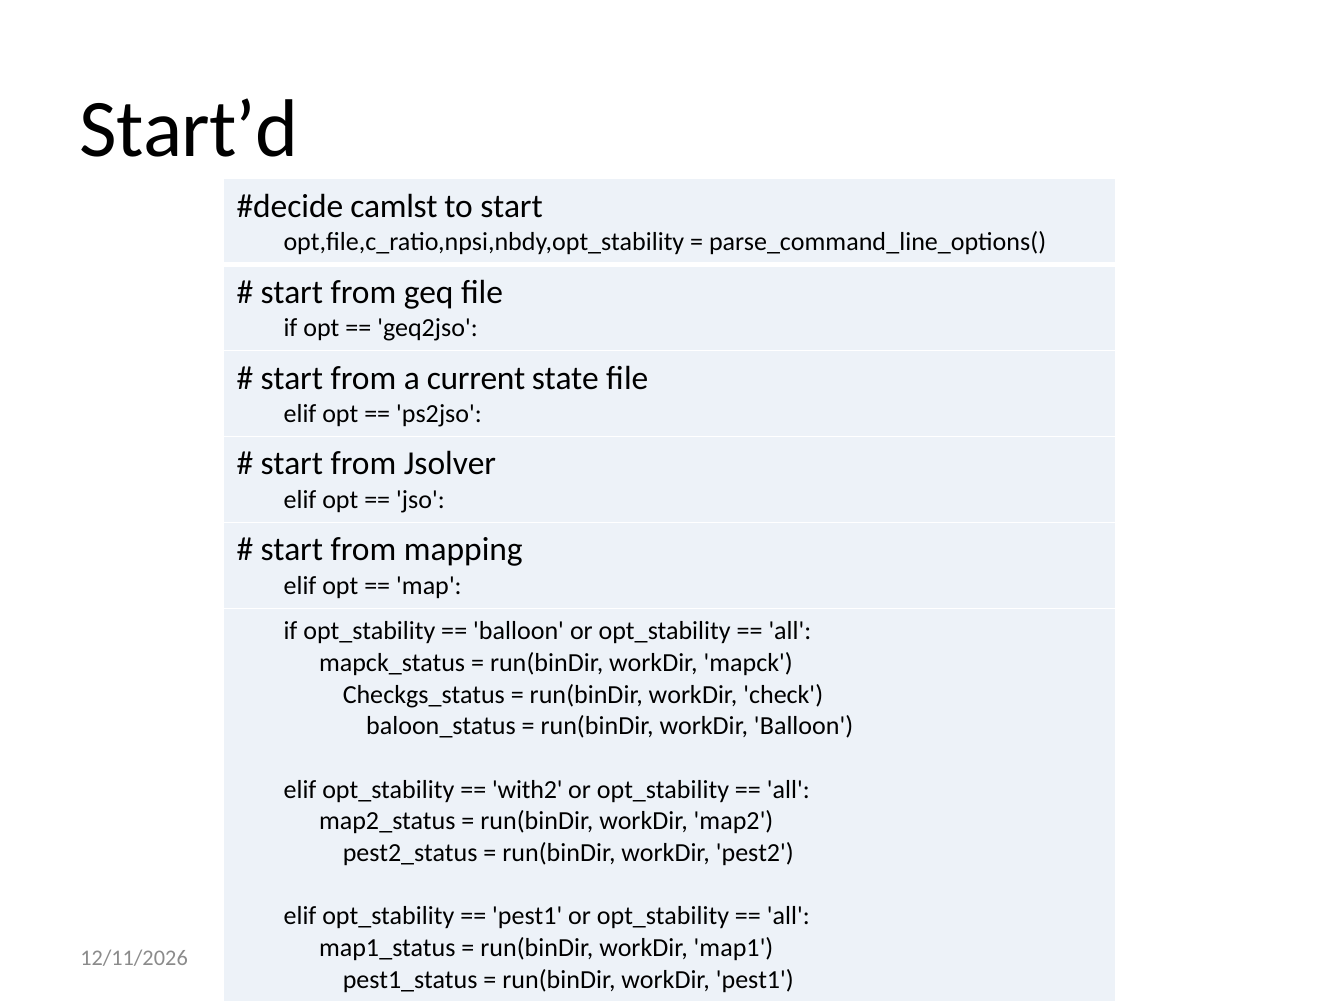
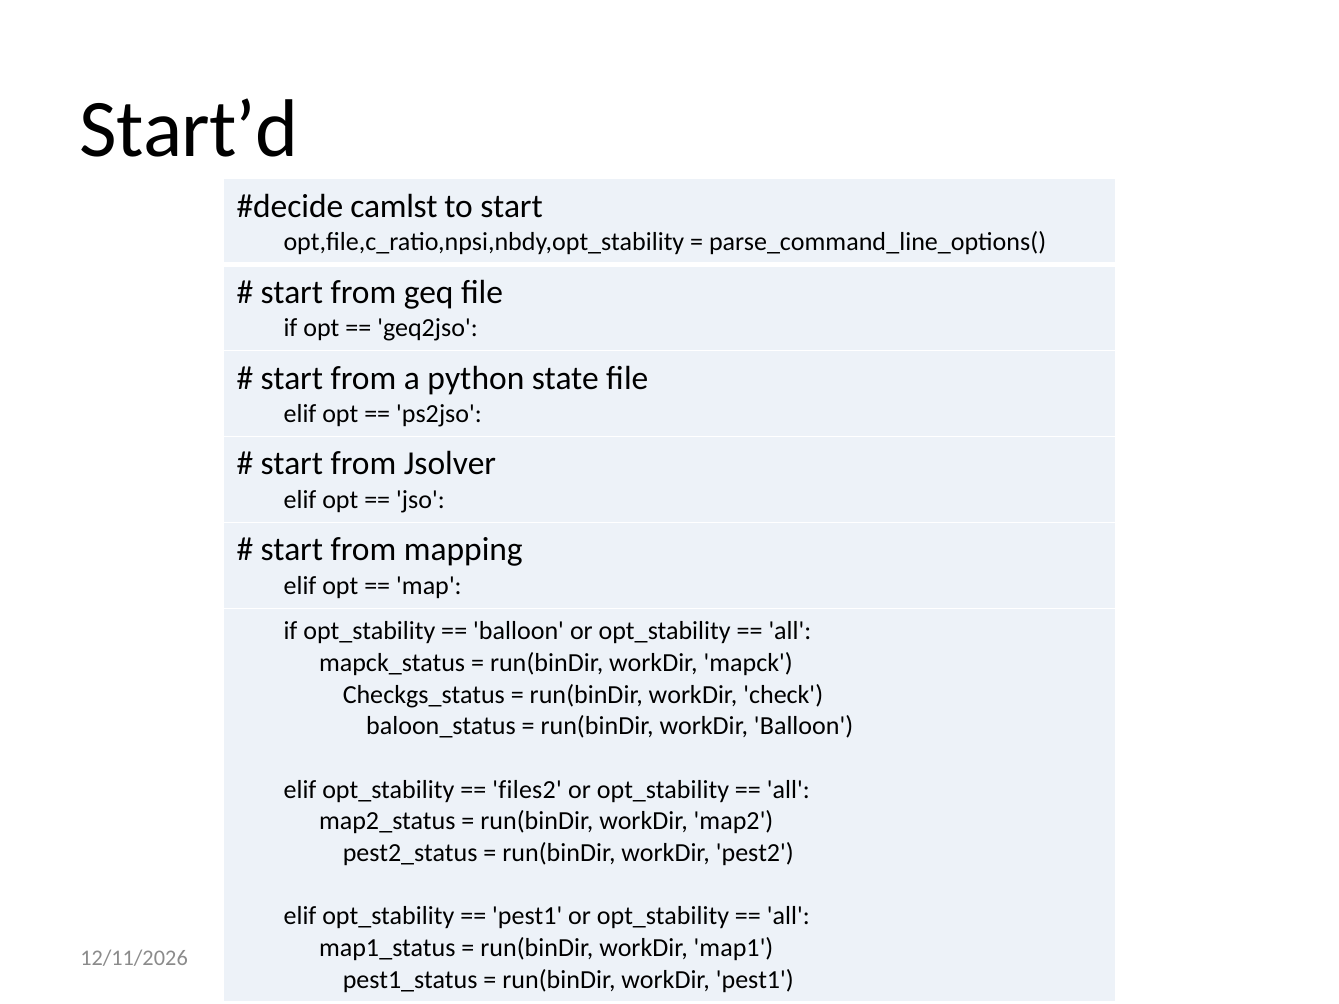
current: current -> python
with2: with2 -> files2
